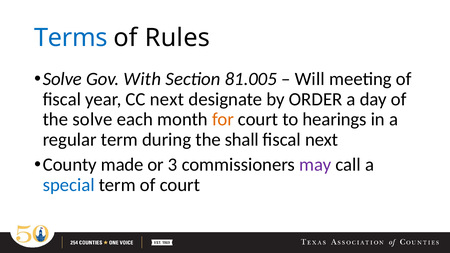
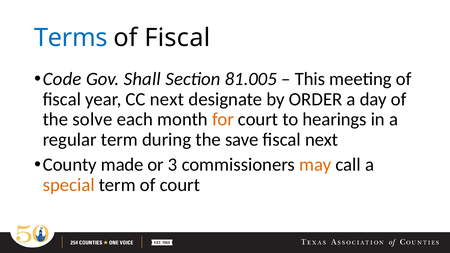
Rules at (177, 38): Rules -> Fiscal
Solve at (62, 79): Solve -> Code
With: With -> Shall
Will: Will -> This
shall: shall -> save
may colour: purple -> orange
special colour: blue -> orange
